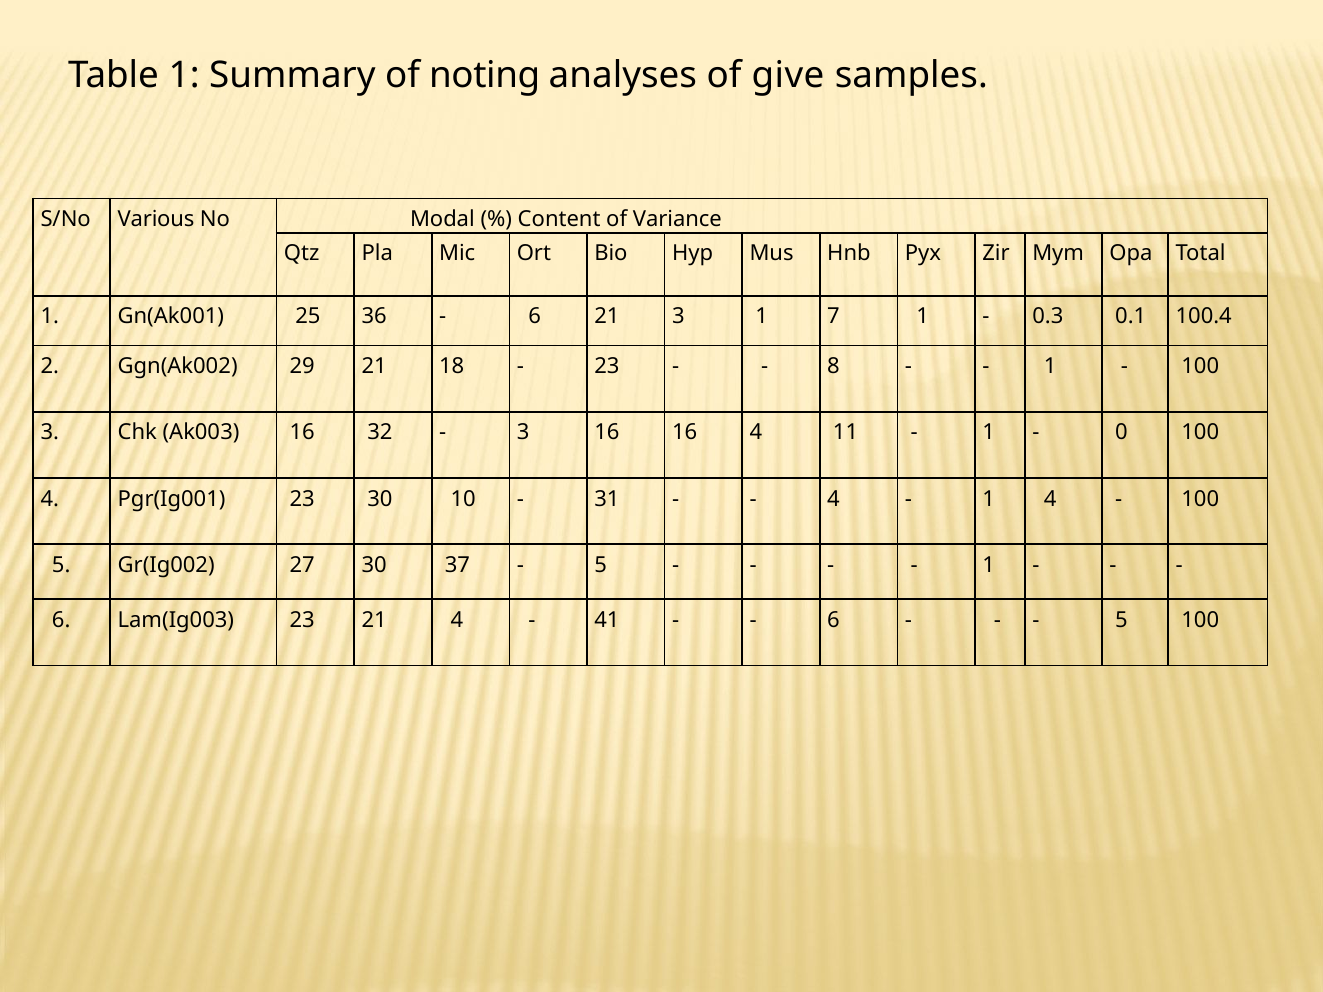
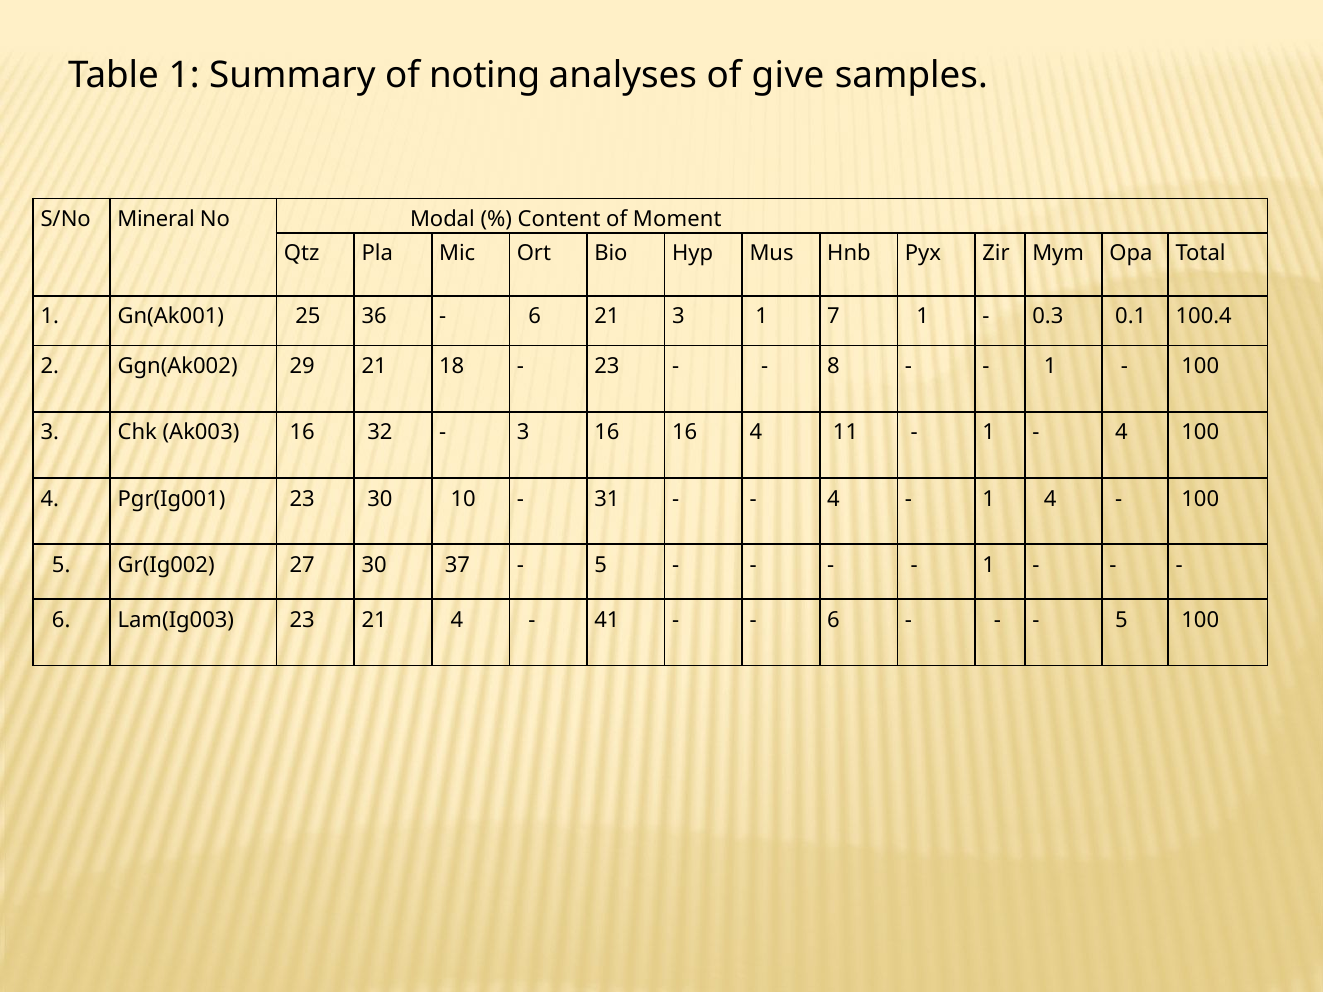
Various: Various -> Mineral
Variance: Variance -> Moment
0 at (1122, 433): 0 -> 4
